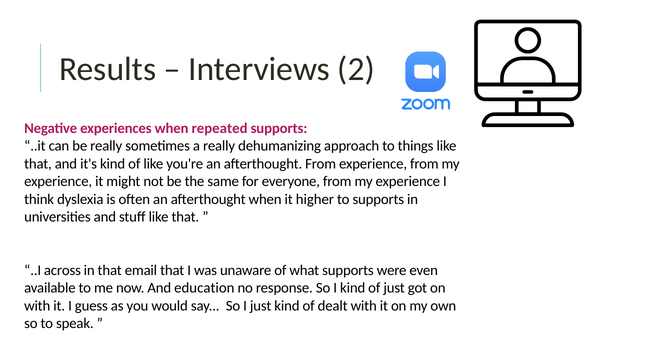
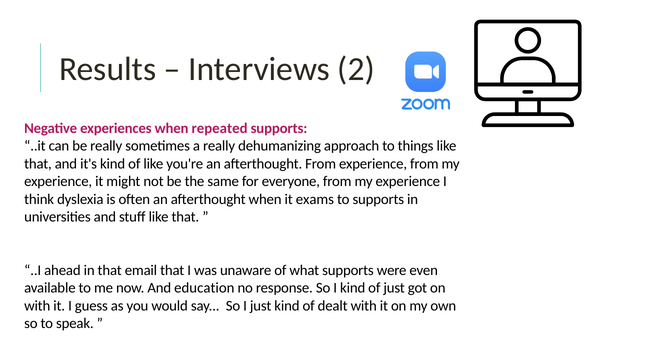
higher: higher -> exams
across: across -> ahead
